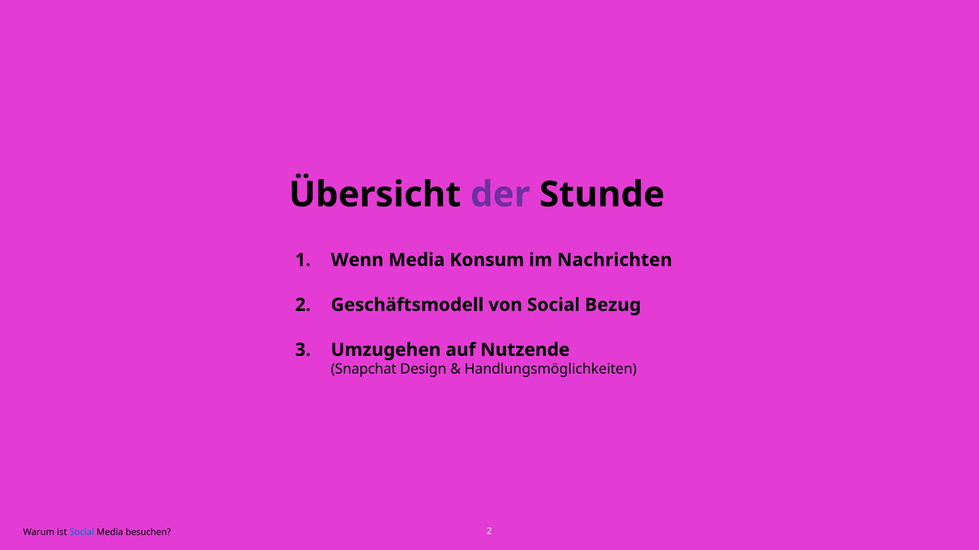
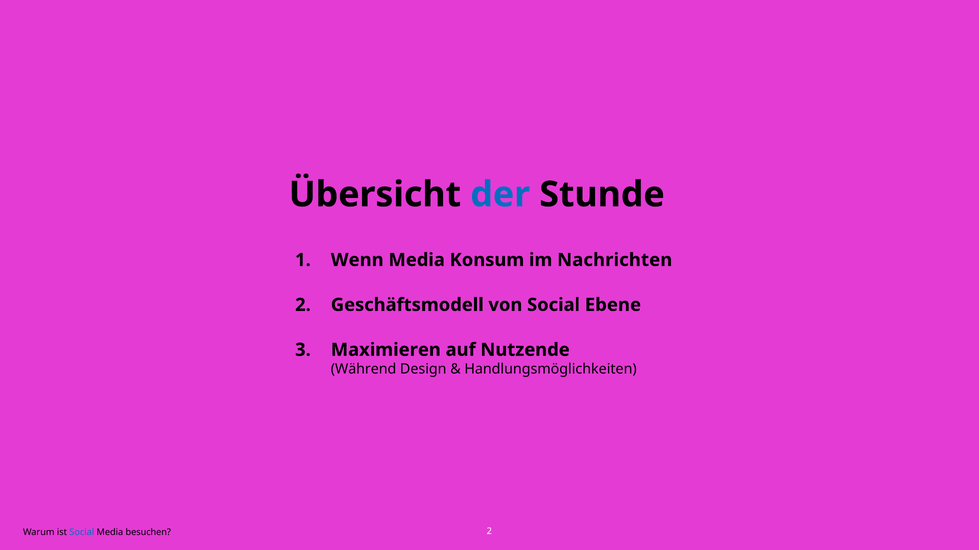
der colour: purple -> blue
Bezug: Bezug -> Ebene
Umzugehen: Umzugehen -> Maximieren
Snapchat: Snapchat -> Während
